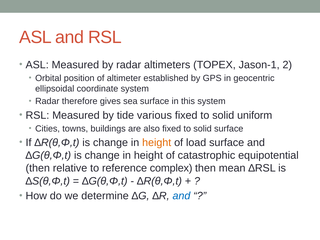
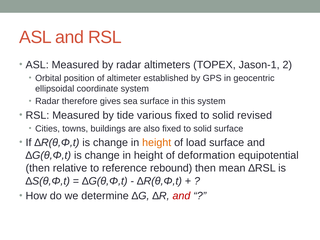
uniform: uniform -> revised
catastrophic: catastrophic -> deformation
complex: complex -> rebound
and at (181, 196) colour: blue -> red
